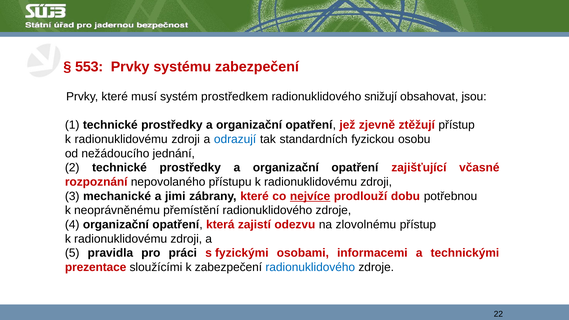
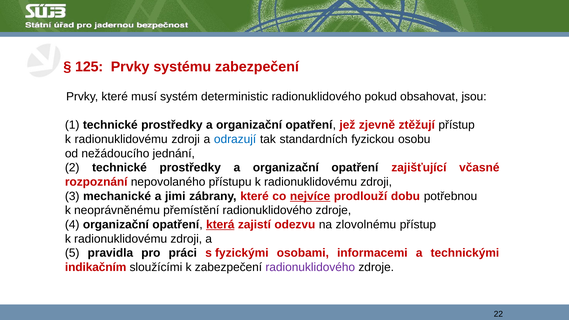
553: 553 -> 125
prostředkem: prostředkem -> deterministic
snižují: snižují -> pokud
která underline: none -> present
prezentace: prezentace -> indikačním
radionuklidového at (310, 267) colour: blue -> purple
